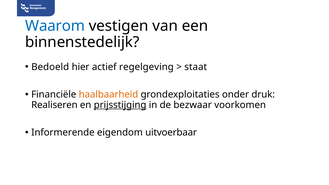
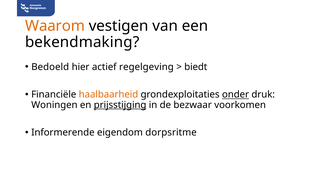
Waarom colour: blue -> orange
binnenstedelijk: binnenstedelijk -> bekendmaking
staat: staat -> biedt
onder underline: none -> present
Realiseren: Realiseren -> Woningen
uitvoerbaar: uitvoerbaar -> dorpsritme
